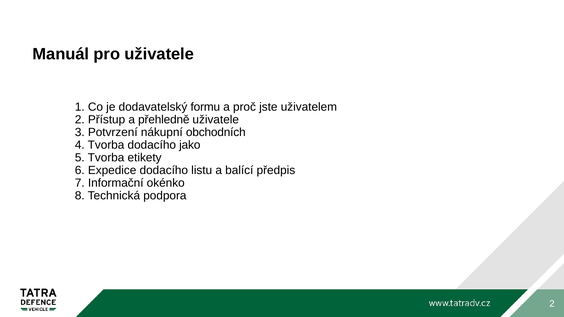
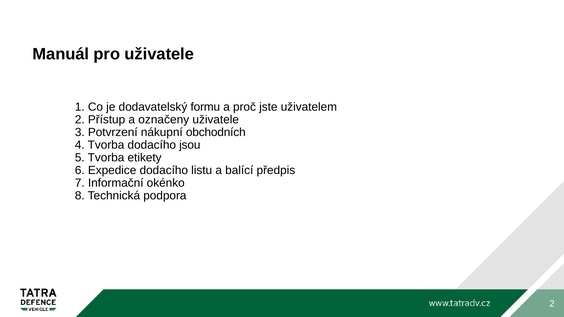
přehledně: přehledně -> označeny
jako: jako -> jsou
